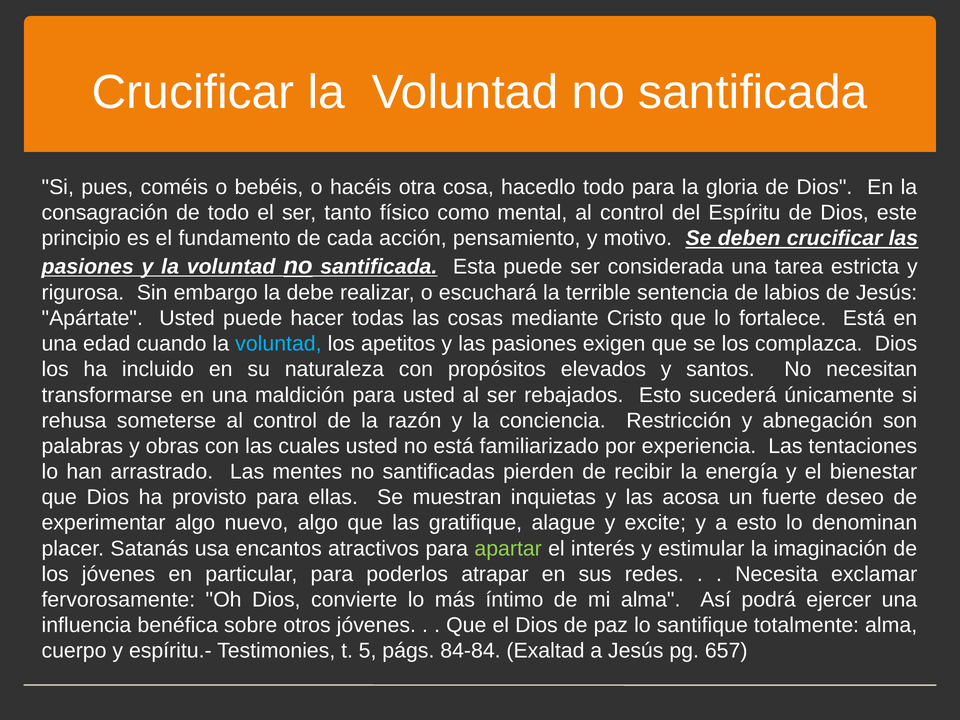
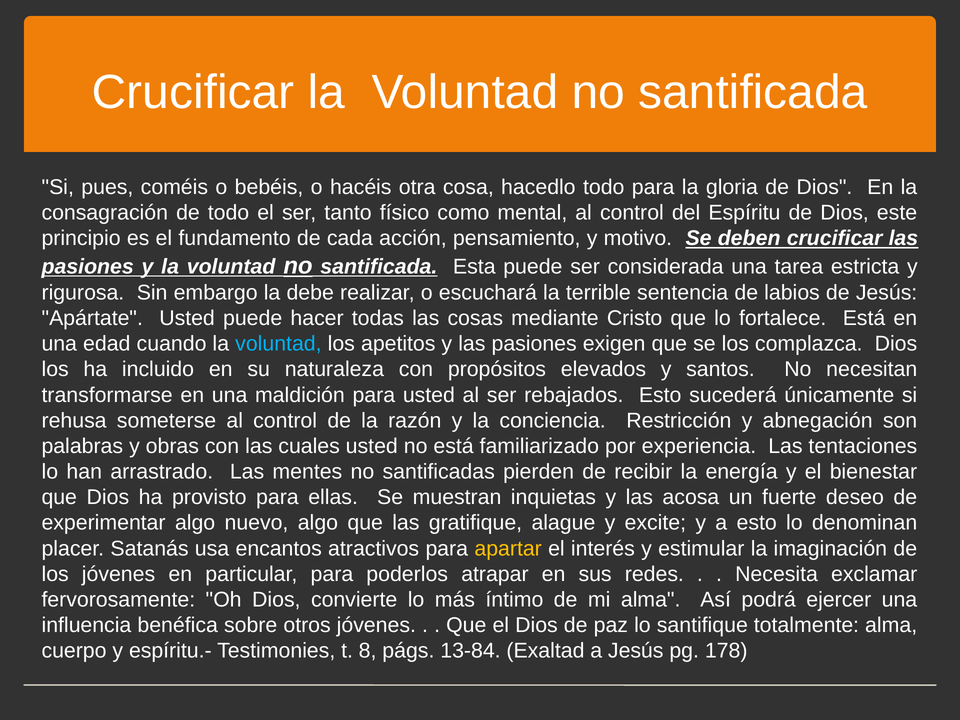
apartar colour: light green -> yellow
5: 5 -> 8
84-84: 84-84 -> 13-84
657: 657 -> 178
